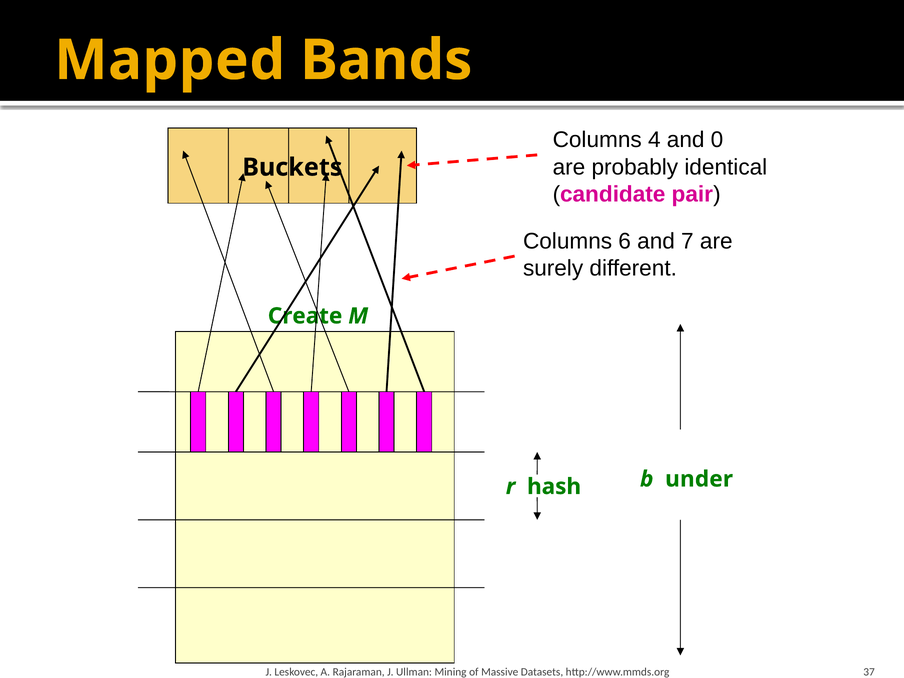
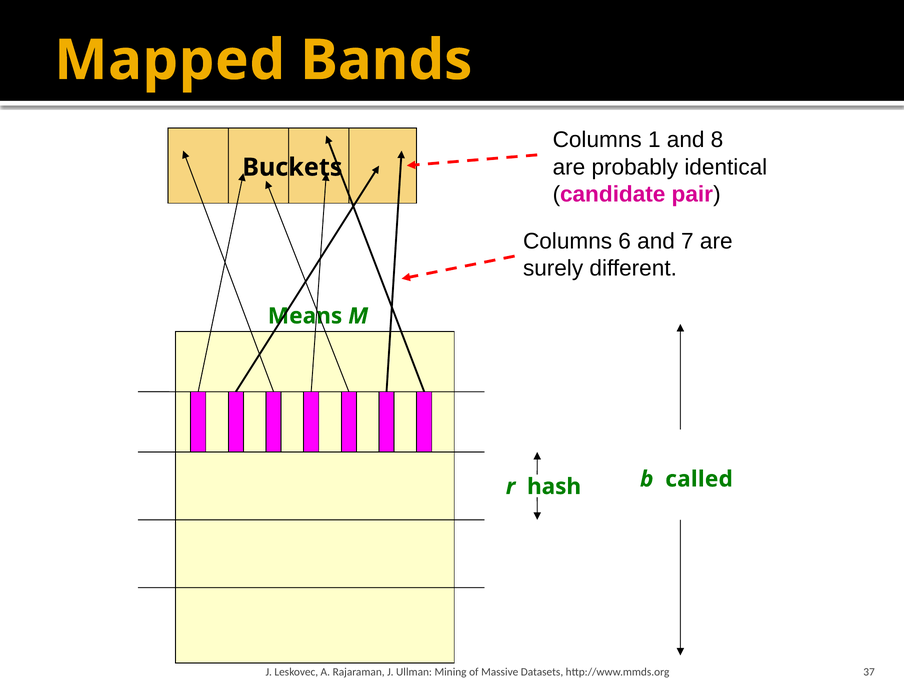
4: 4 -> 1
0: 0 -> 8
Create: Create -> Means
under: under -> called
